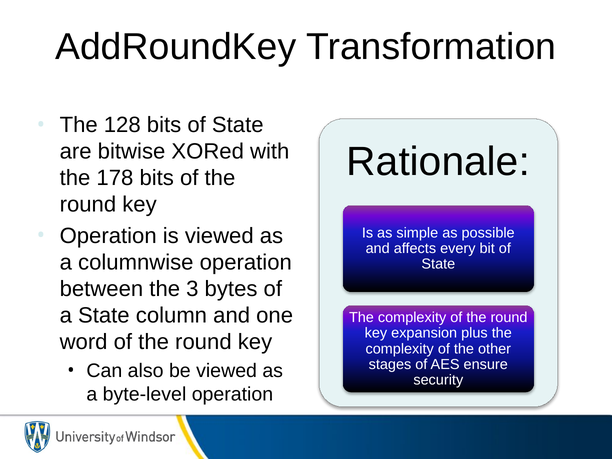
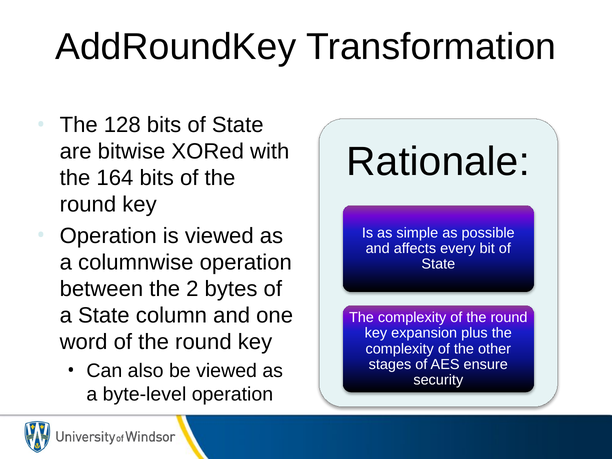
178: 178 -> 164
3: 3 -> 2
